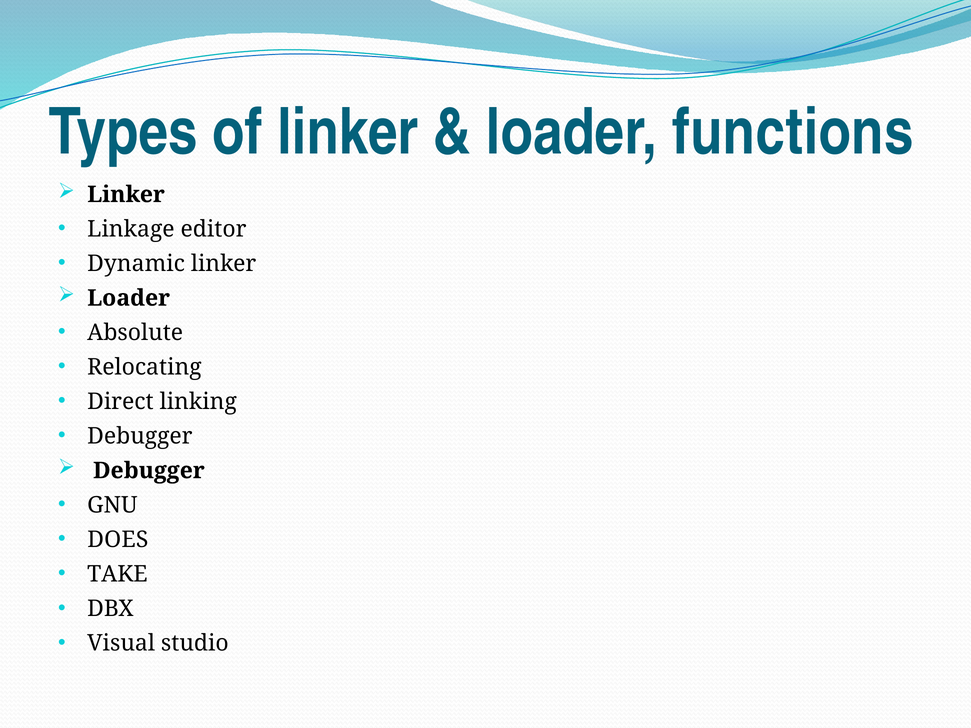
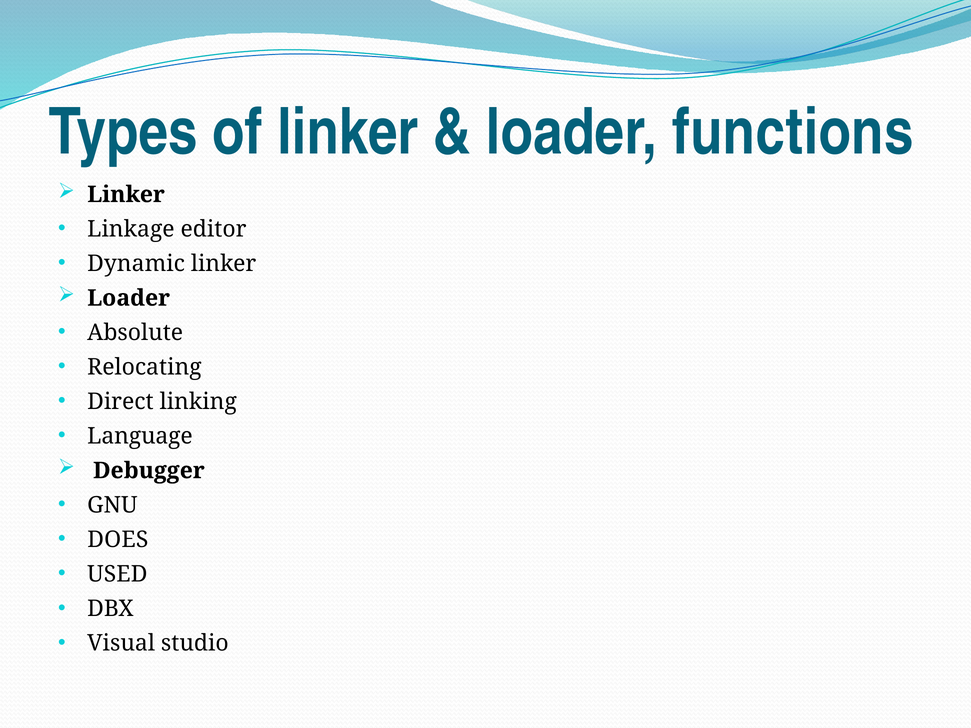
Debugger at (140, 436): Debugger -> Language
TAKE: TAKE -> USED
